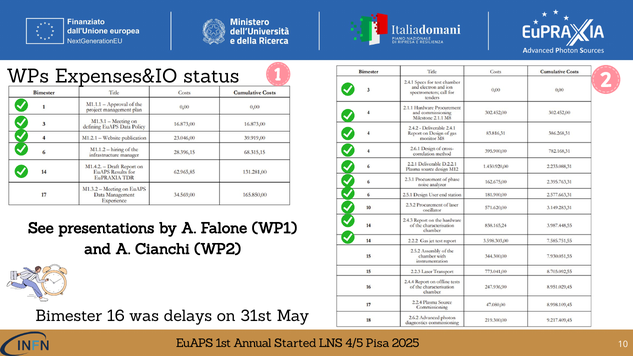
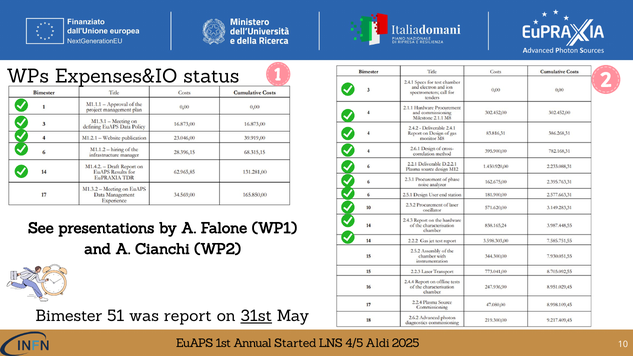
16: 16 -> 51
delays: delays -> report
31st underline: none -> present
Pisa: Pisa -> Aldi
